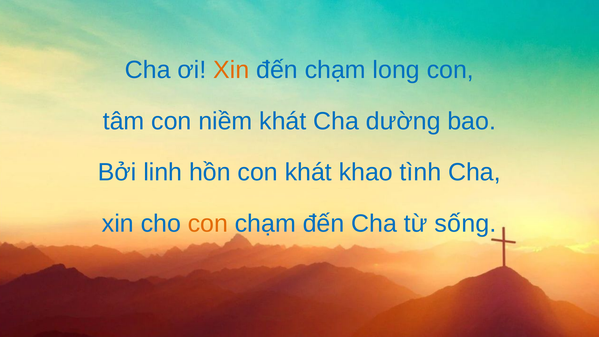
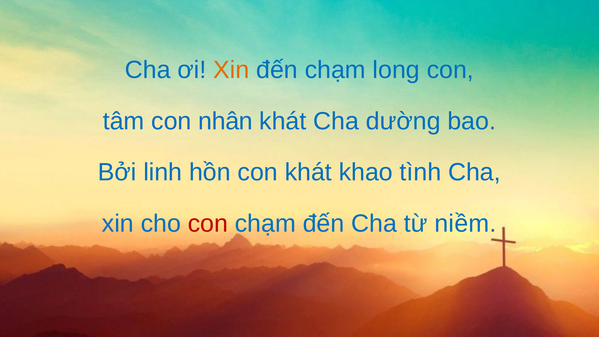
niềm: niềm -> nhân
con at (208, 223) colour: orange -> red
sống: sống -> niềm
